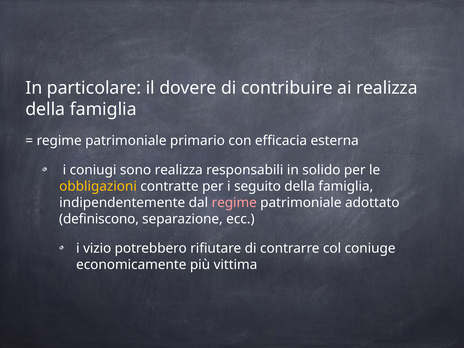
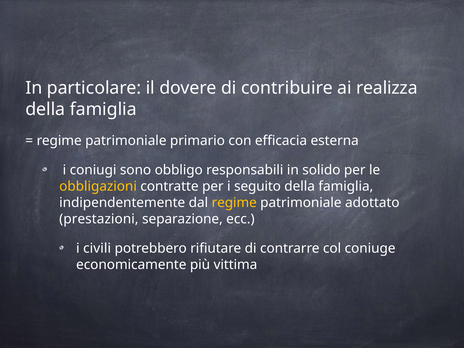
sono realizza: realizza -> obbligo
regime at (234, 203) colour: pink -> yellow
definiscono: definiscono -> prestazioni
vizio: vizio -> civili
